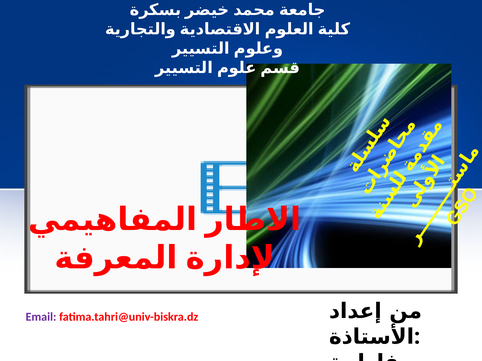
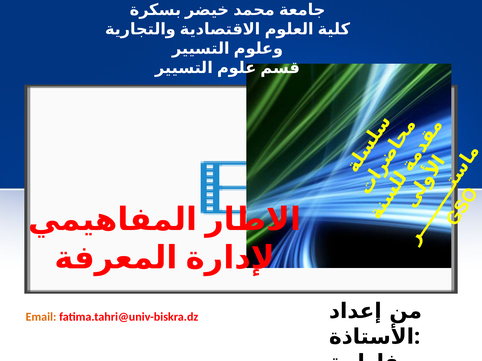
Email colour: purple -> orange
